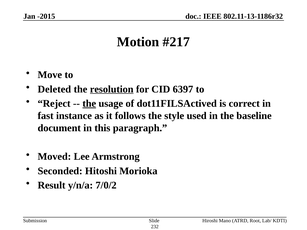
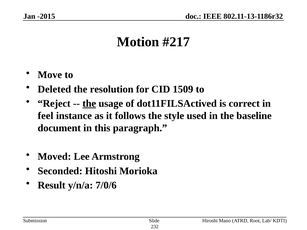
resolution underline: present -> none
6397: 6397 -> 1509
fast: fast -> feel
7/0/2: 7/0/2 -> 7/0/6
